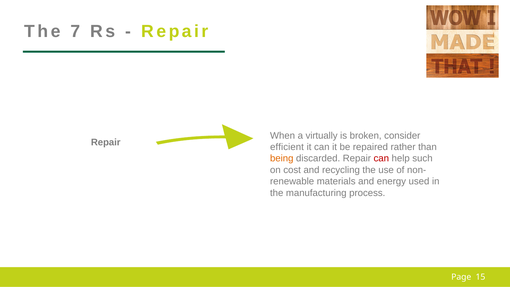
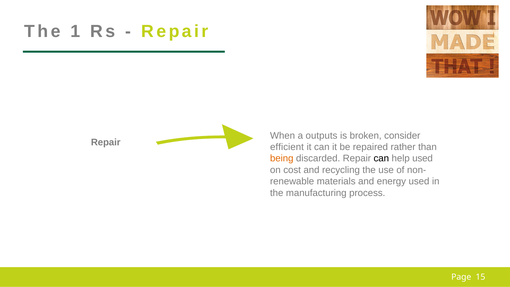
7: 7 -> 1
virtually: virtually -> outputs
can at (381, 158) colour: red -> black
help such: such -> used
